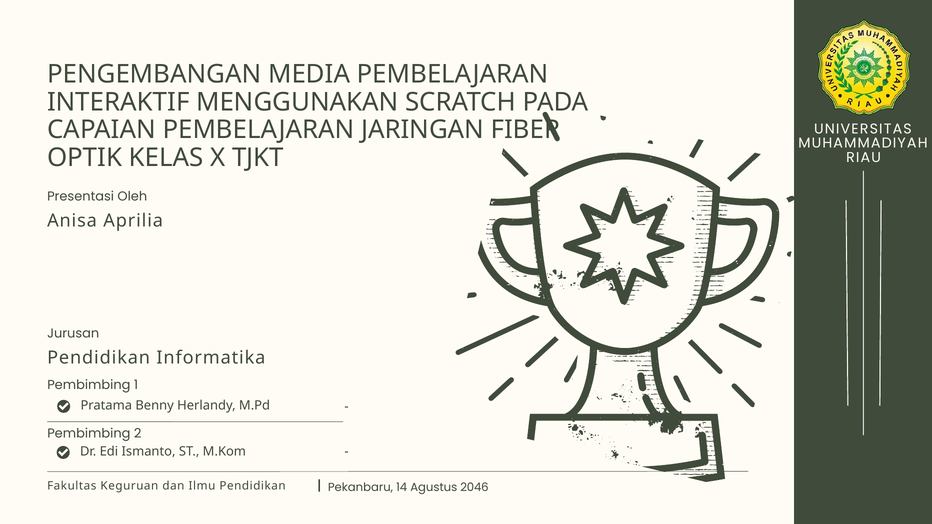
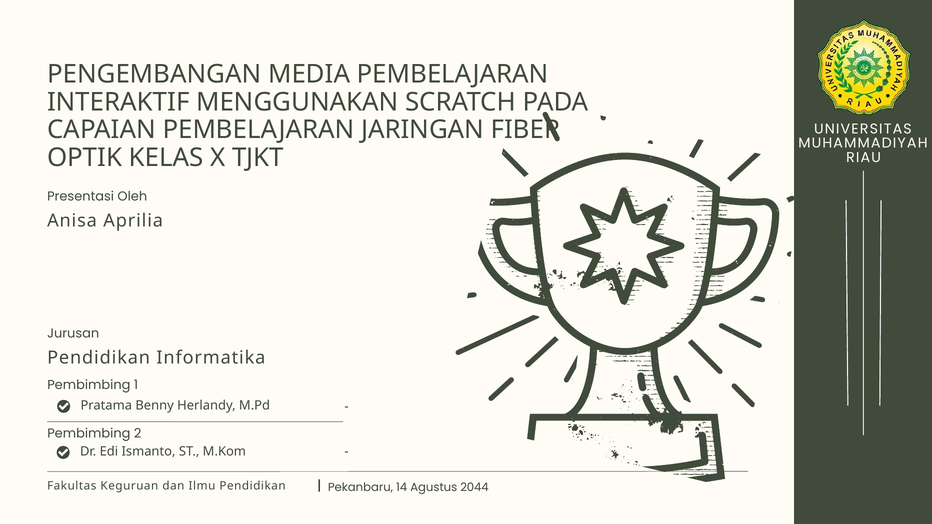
2046: 2046 -> 2044
